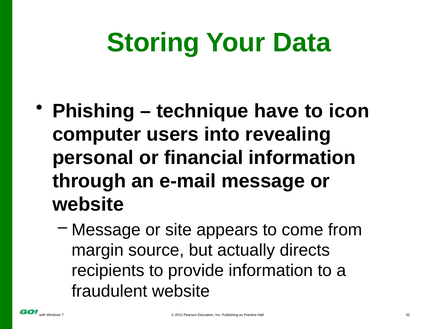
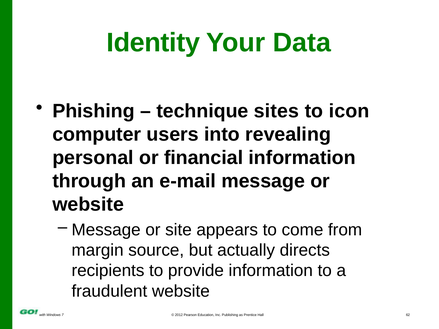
Storing: Storing -> Identity
have: have -> sites
